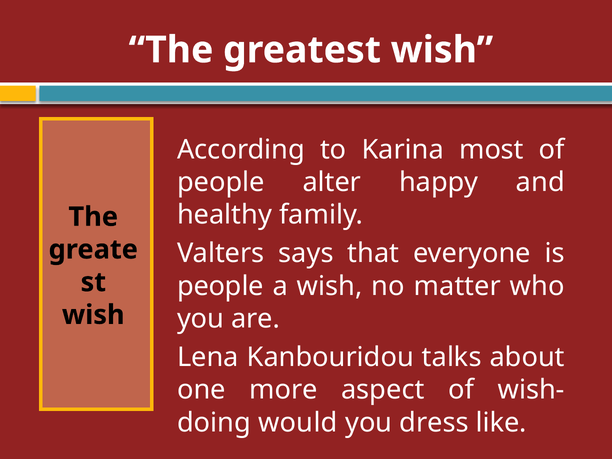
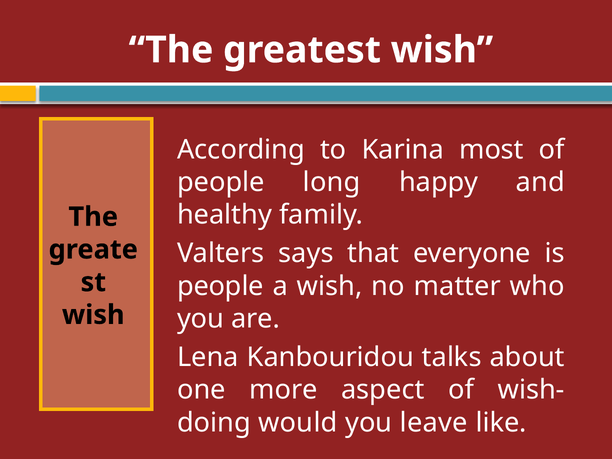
alter: alter -> long
dress: dress -> leave
